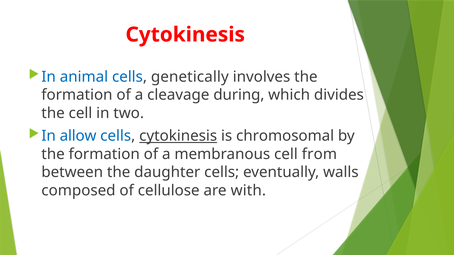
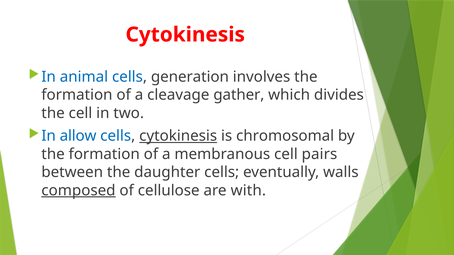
genetically: genetically -> generation
during: during -> gather
from: from -> pairs
composed underline: none -> present
